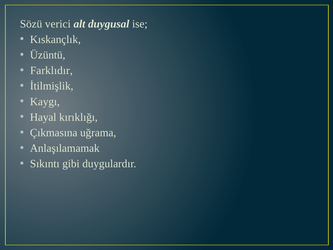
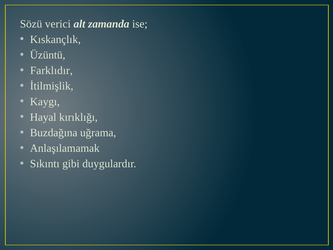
duygusal: duygusal -> zamanda
Çıkmasına: Çıkmasına -> Buzdağına
